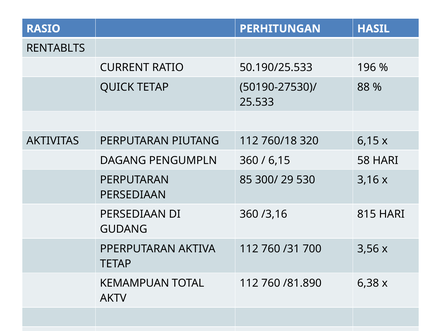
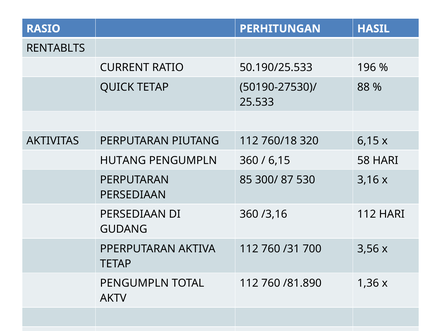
DAGANG: DAGANG -> HUTANG
29: 29 -> 87
/3,16 815: 815 -> 112
KEMAMPUAN at (135, 283): KEMAMPUAN -> PENGUMPLN
6,38: 6,38 -> 1,36
